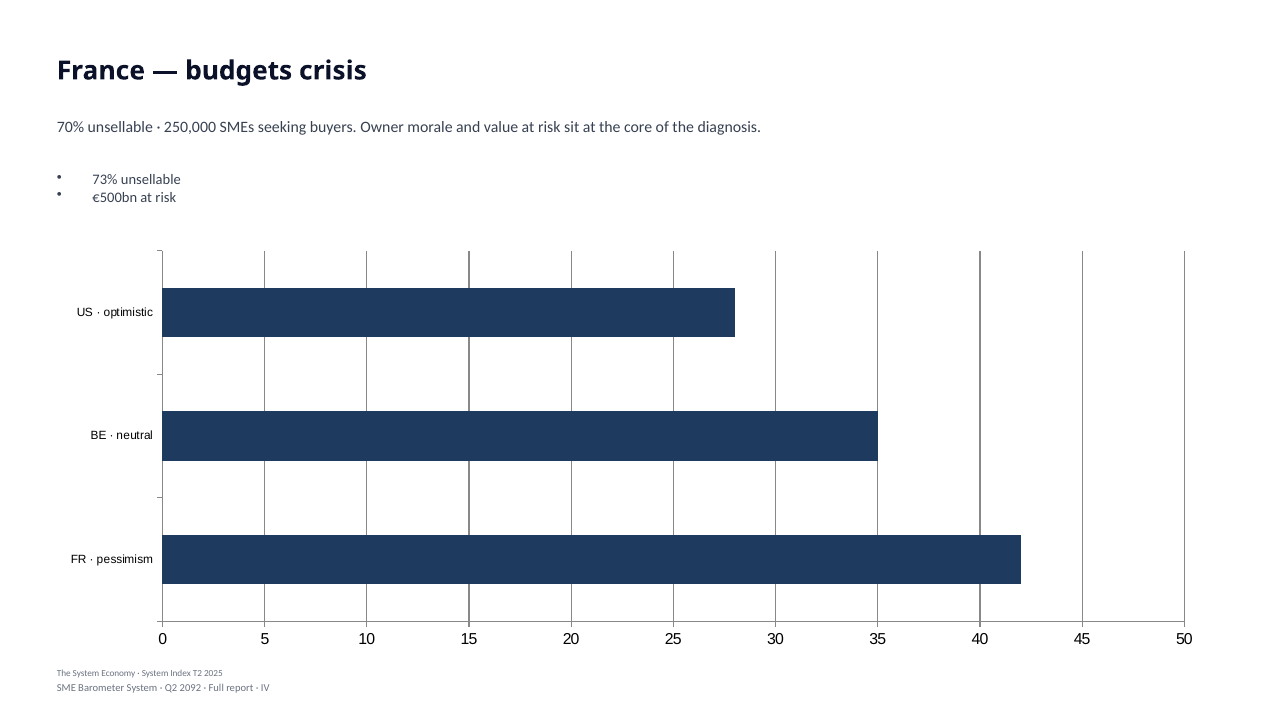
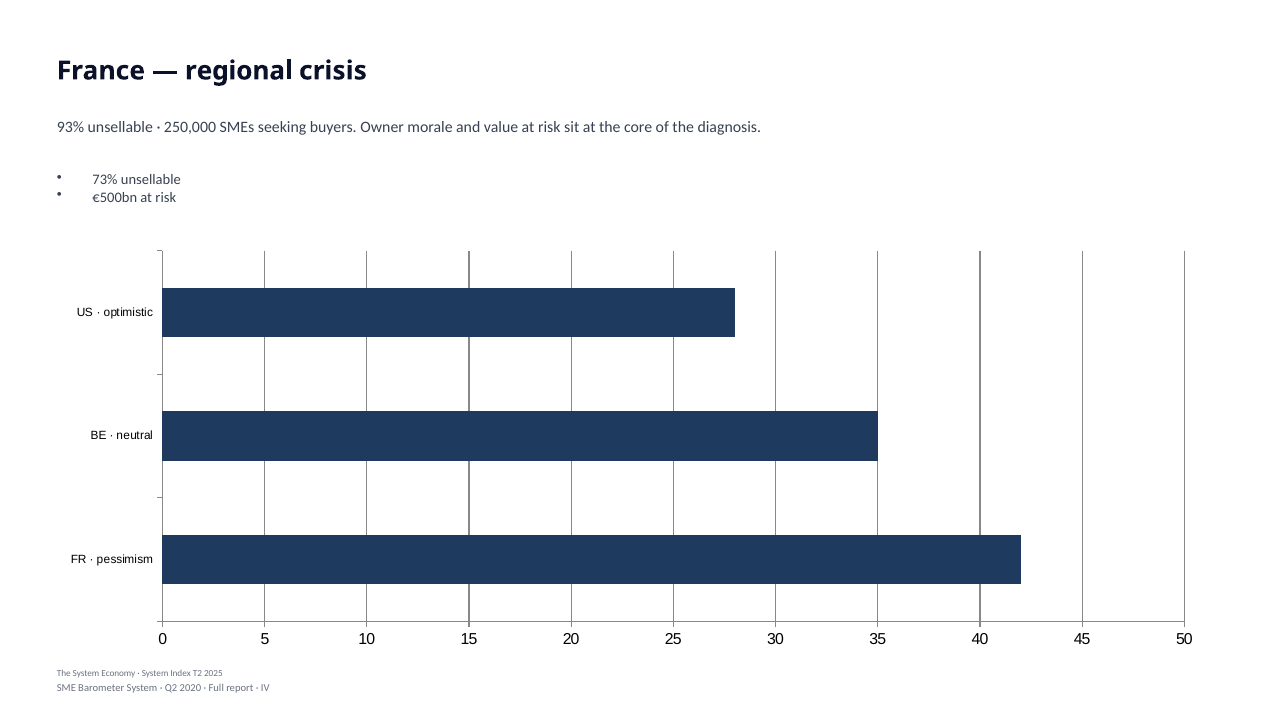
budgets: budgets -> regional
70%: 70% -> 93%
2092: 2092 -> 2020
